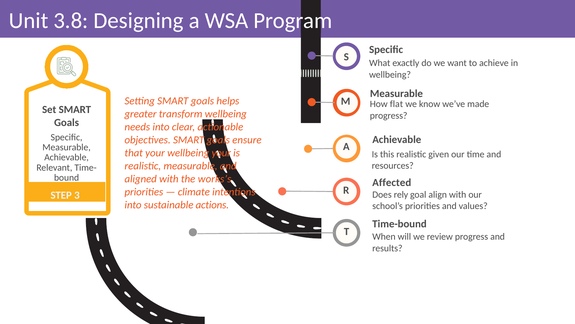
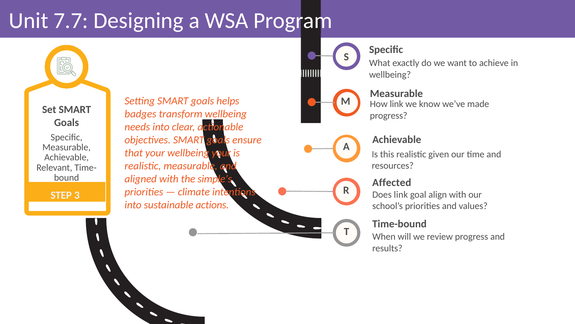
3.8: 3.8 -> 7.7
How flat: flat -> link
greater: greater -> badges
works’s: works’s -> simple’s
Does rely: rely -> link
